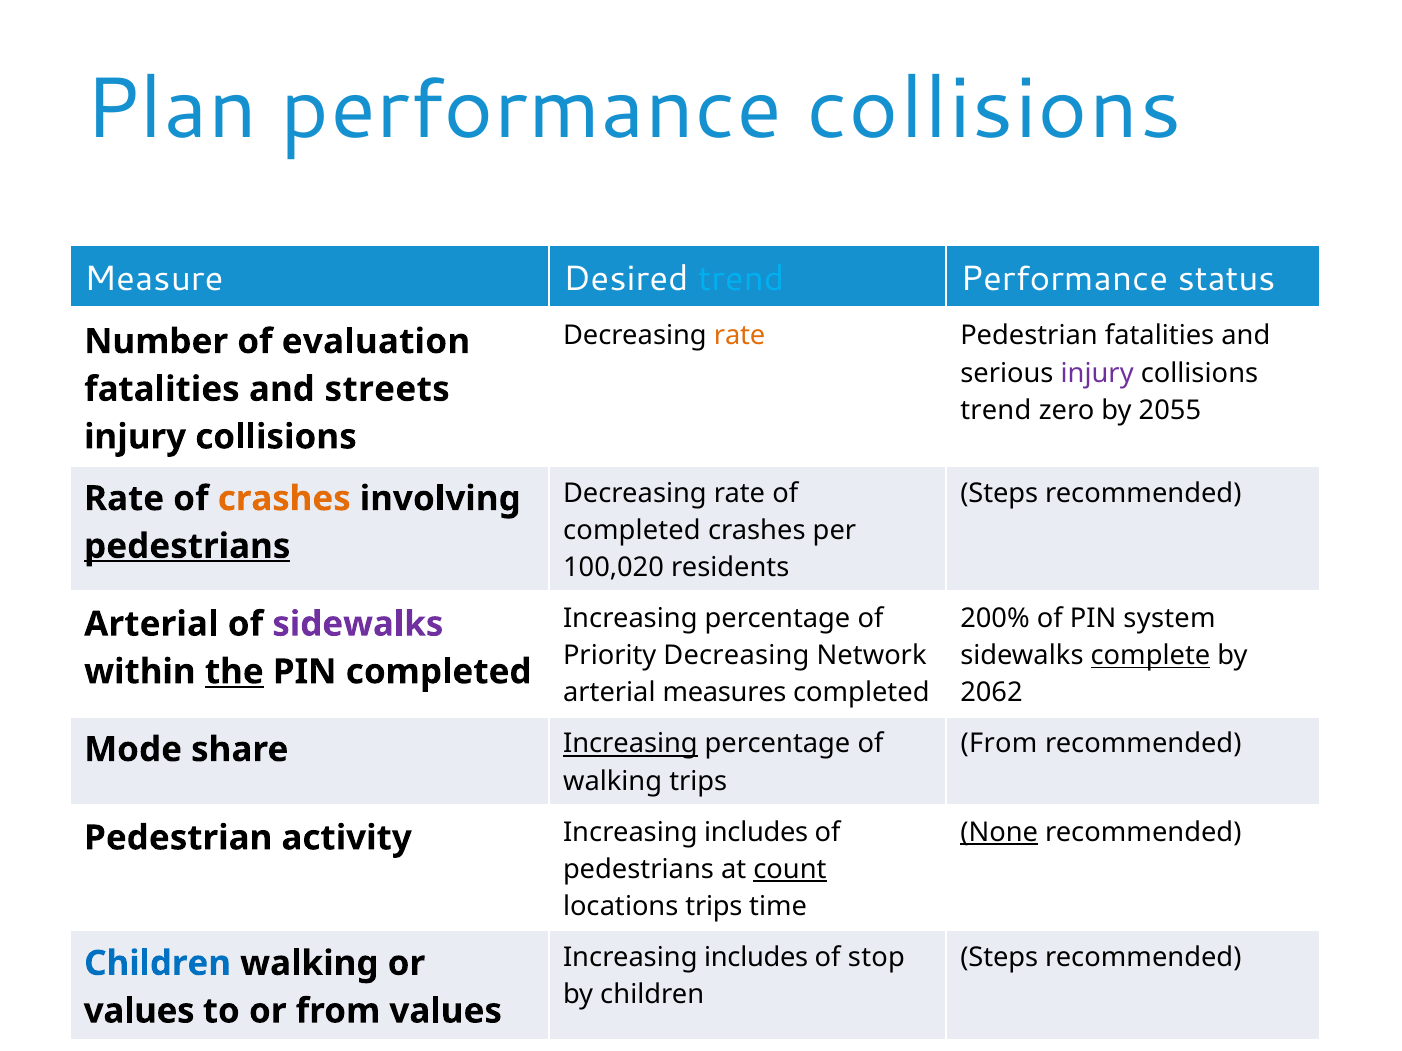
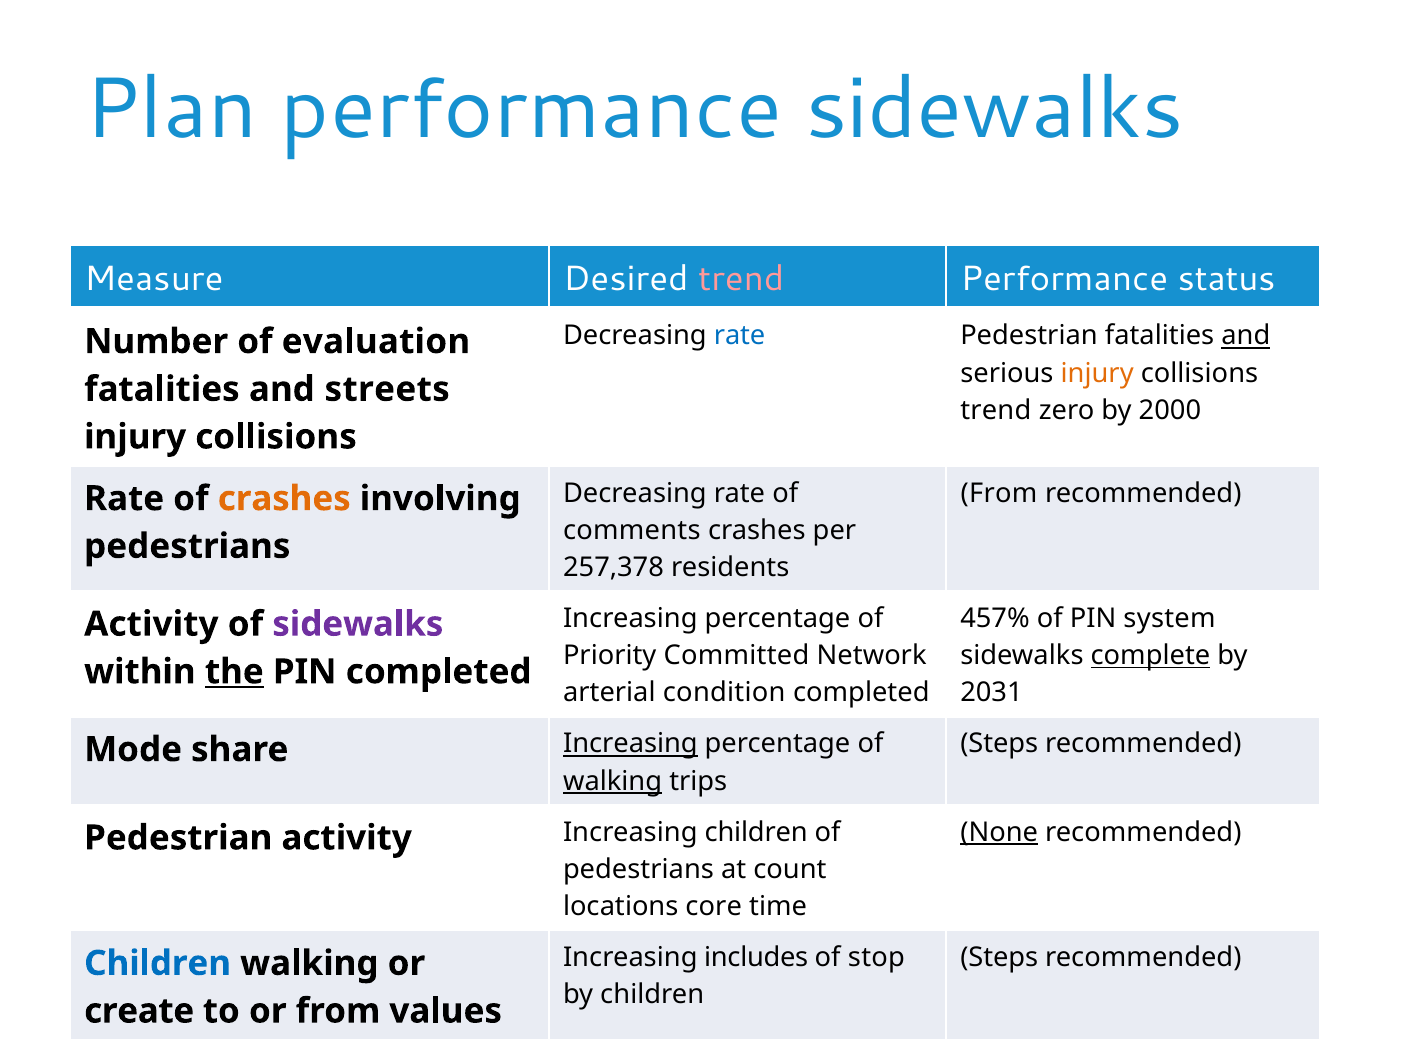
performance collisions: collisions -> sidewalks
trend at (741, 279) colour: light blue -> pink
rate at (740, 336) colour: orange -> blue
and at (1246, 336) underline: none -> present
injury at (1097, 373) colour: purple -> orange
2055: 2055 -> 2000
Steps at (999, 493): Steps -> From
completed at (632, 530): completed -> comments
pedestrians at (187, 547) underline: present -> none
100,020: 100,020 -> 257,378
200%: 200% -> 457%
Arterial at (151, 624): Arterial -> Activity
Priority Decreasing: Decreasing -> Committed
measures: measures -> condition
2062: 2062 -> 2031
From at (999, 744): From -> Steps
walking at (613, 781) underline: none -> present
activity Increasing includes: includes -> children
count underline: present -> none
locations trips: trips -> core
values at (139, 1012): values -> create
